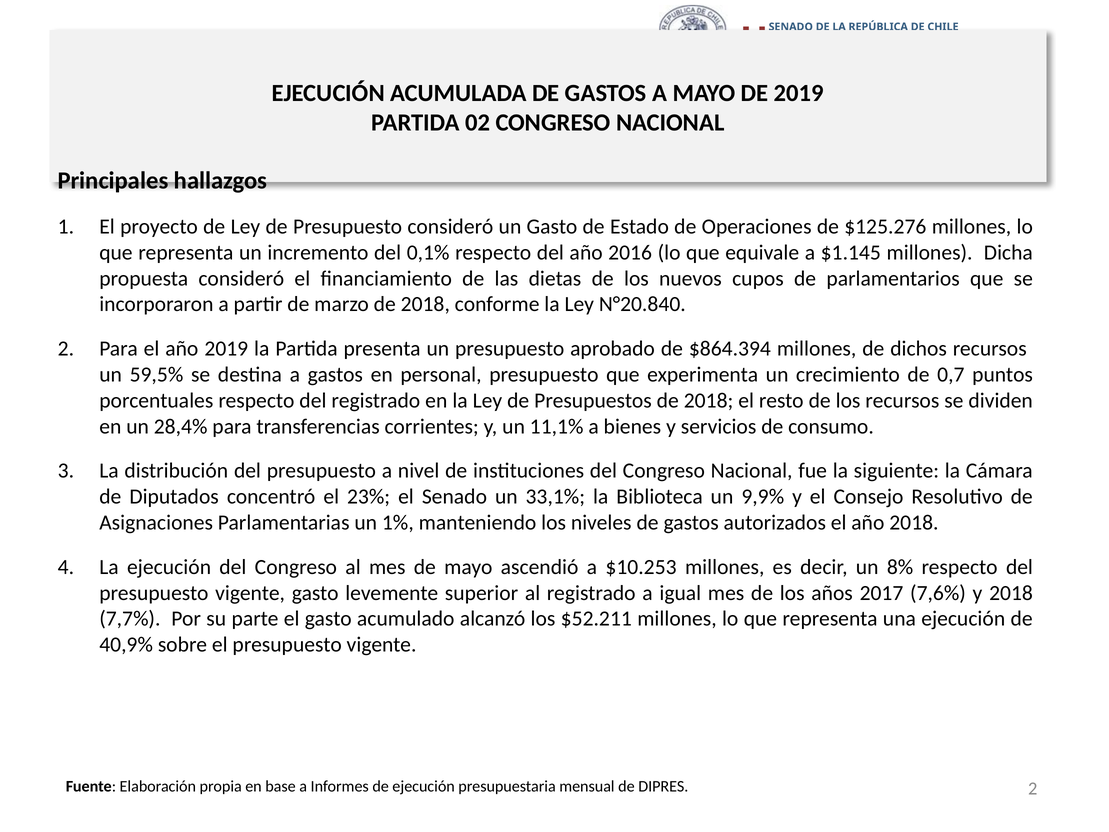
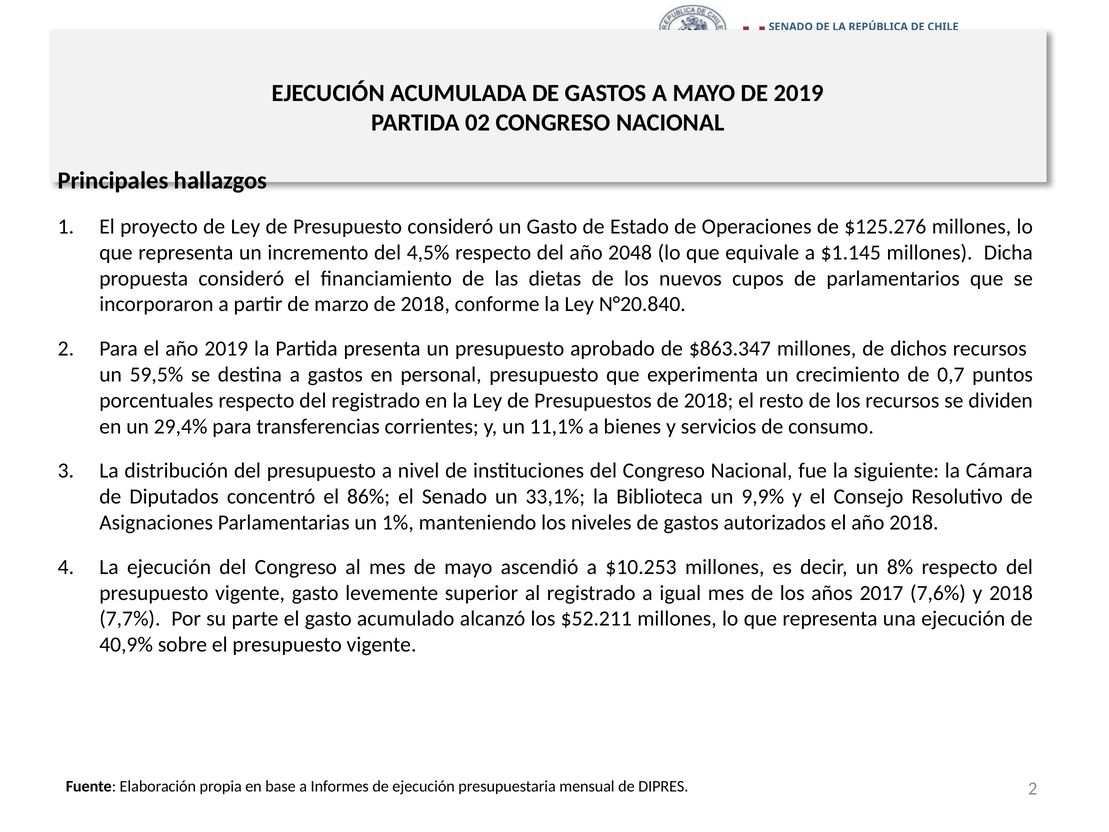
0,1%: 0,1% -> 4,5%
2016: 2016 -> 2048
$864.394: $864.394 -> $863.347
28,4%: 28,4% -> 29,4%
23%: 23% -> 86%
